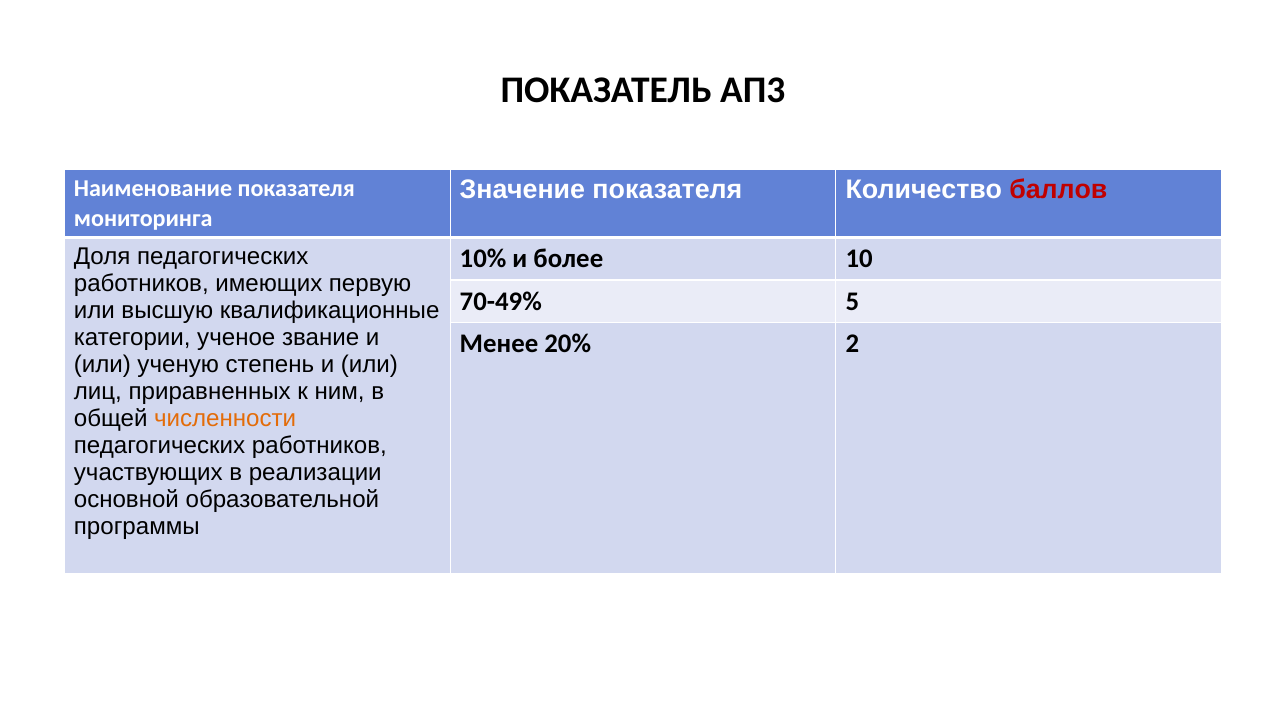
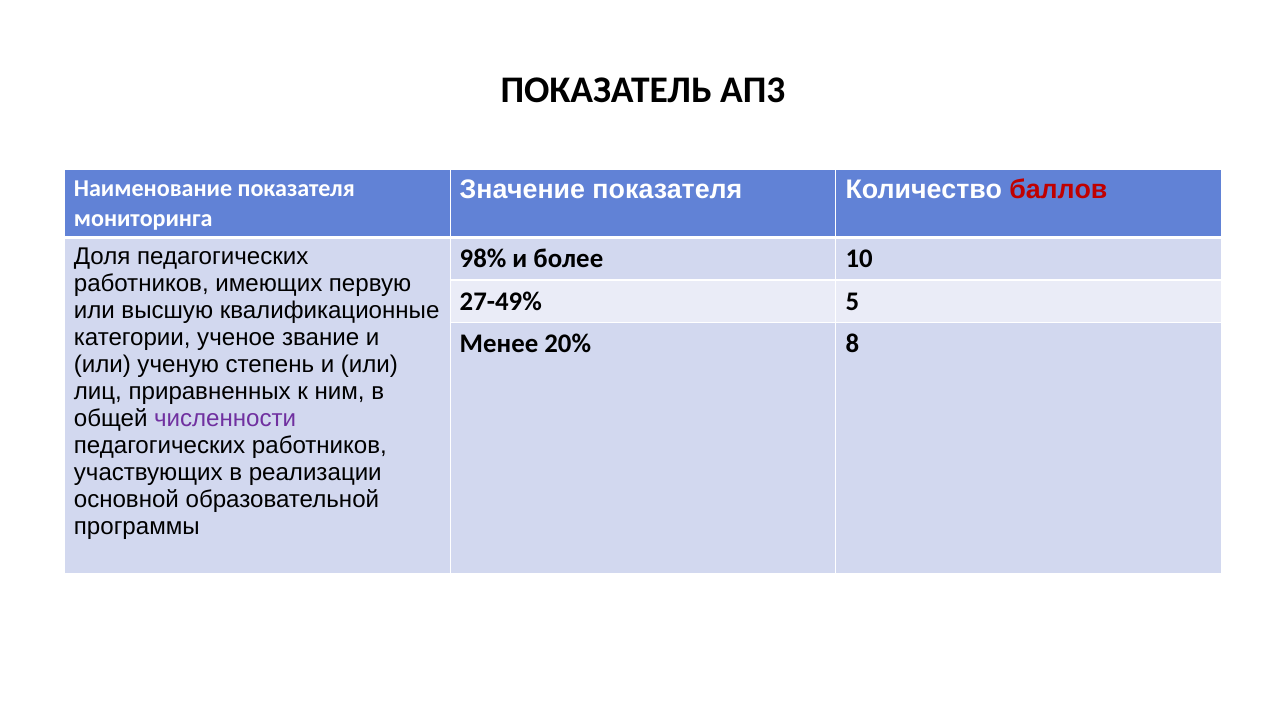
10%: 10% -> 98%
70-49%: 70-49% -> 27-49%
2: 2 -> 8
численности colour: orange -> purple
